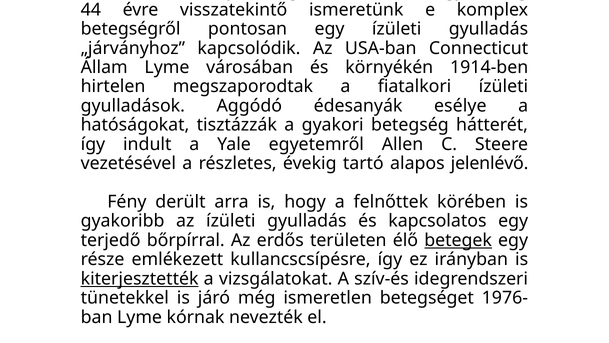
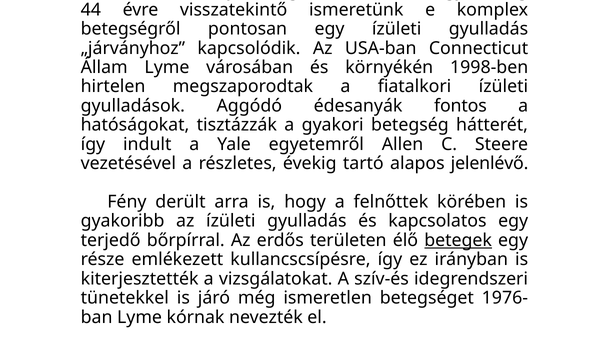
1914-ben: 1914-ben -> 1998-ben
esélye: esélye -> fontos
kiterjesztették underline: present -> none
